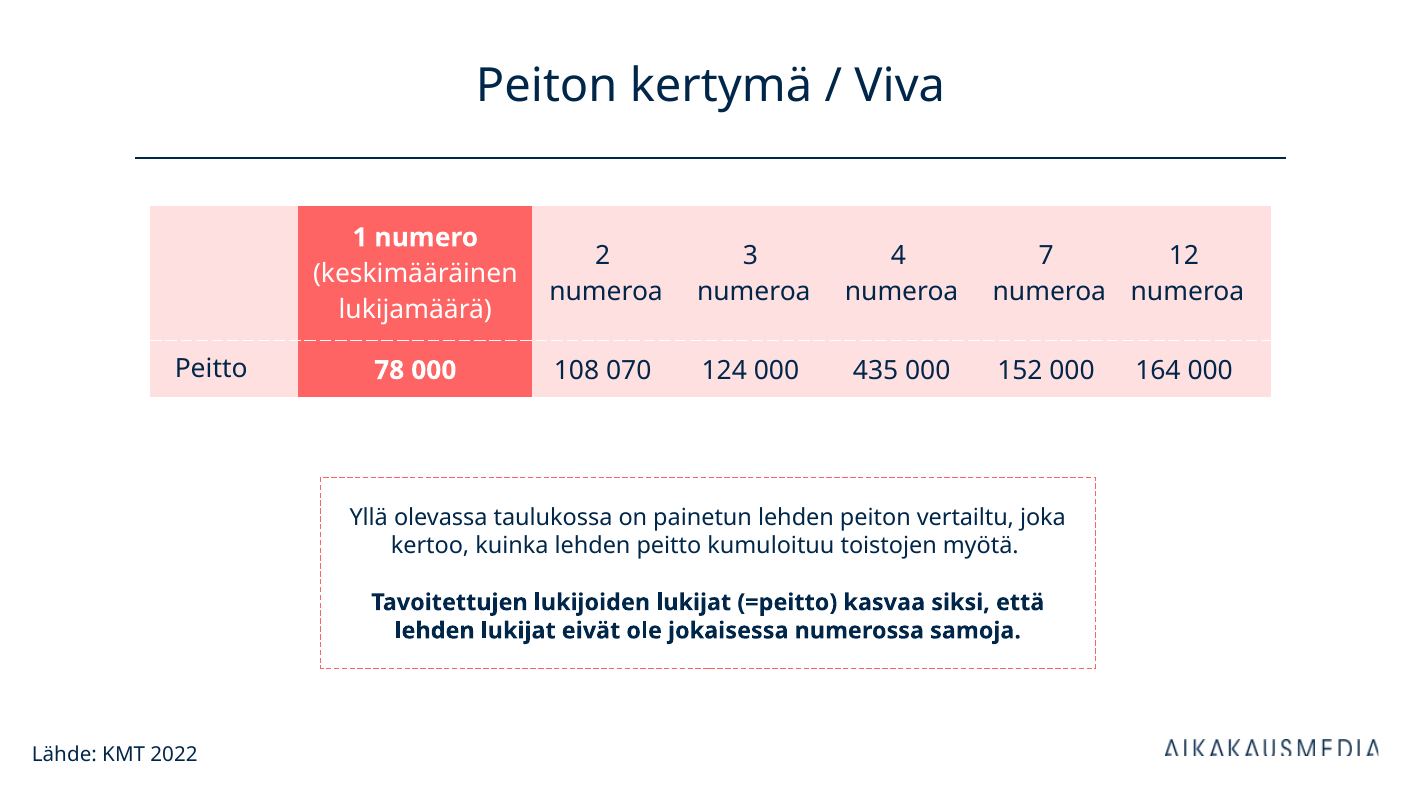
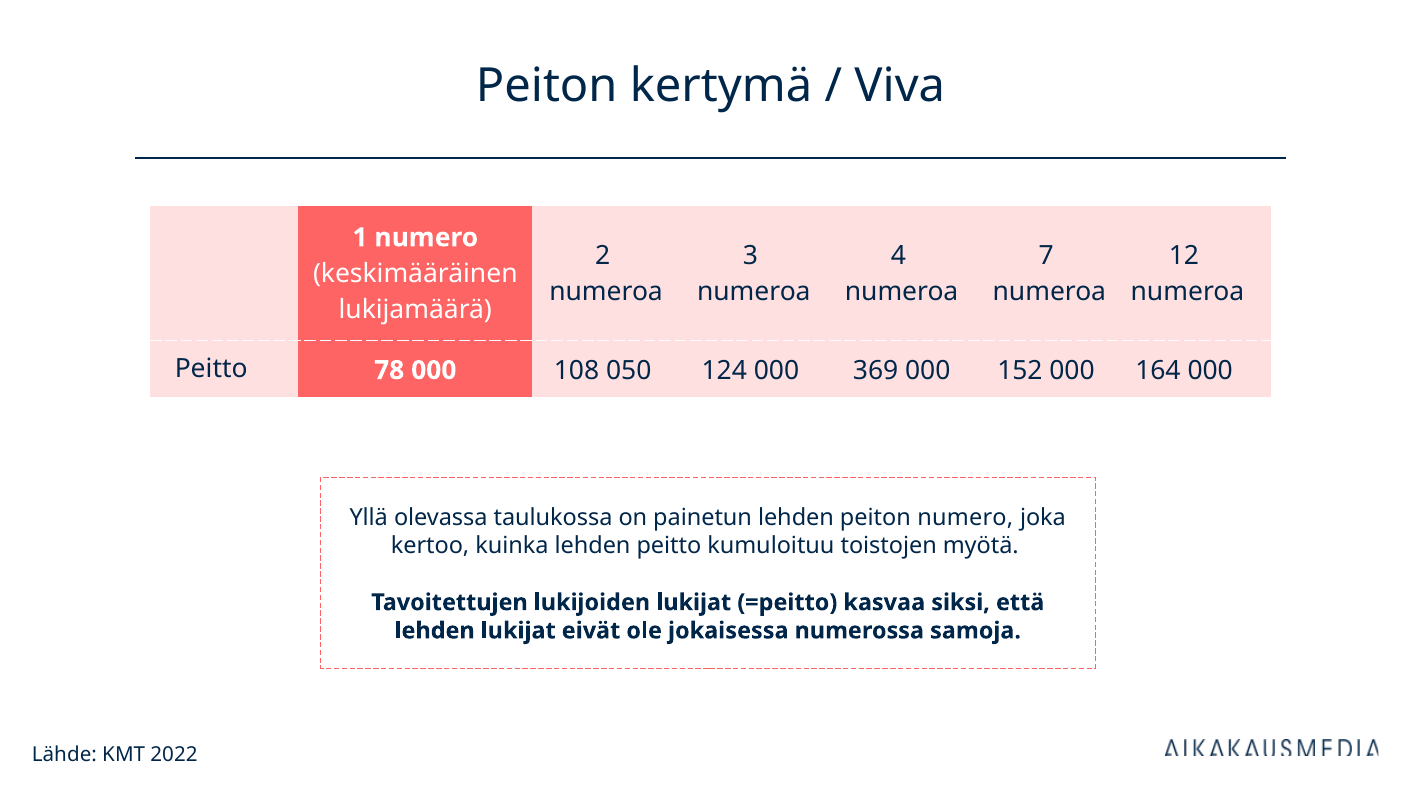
070: 070 -> 050
435: 435 -> 369
peiton vertailtu: vertailtu -> numero
